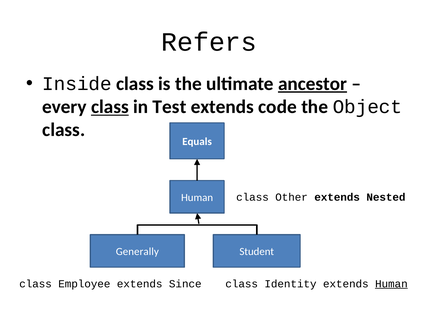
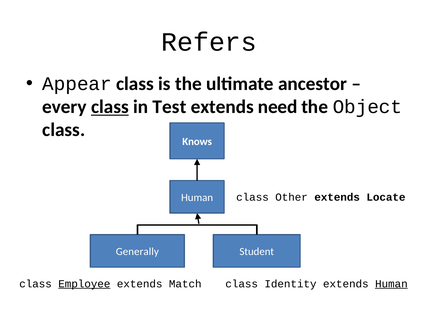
Inside: Inside -> Appear
ancestor underline: present -> none
code: code -> need
Equals: Equals -> Knows
Nested: Nested -> Locate
Employee underline: none -> present
Since: Since -> Match
